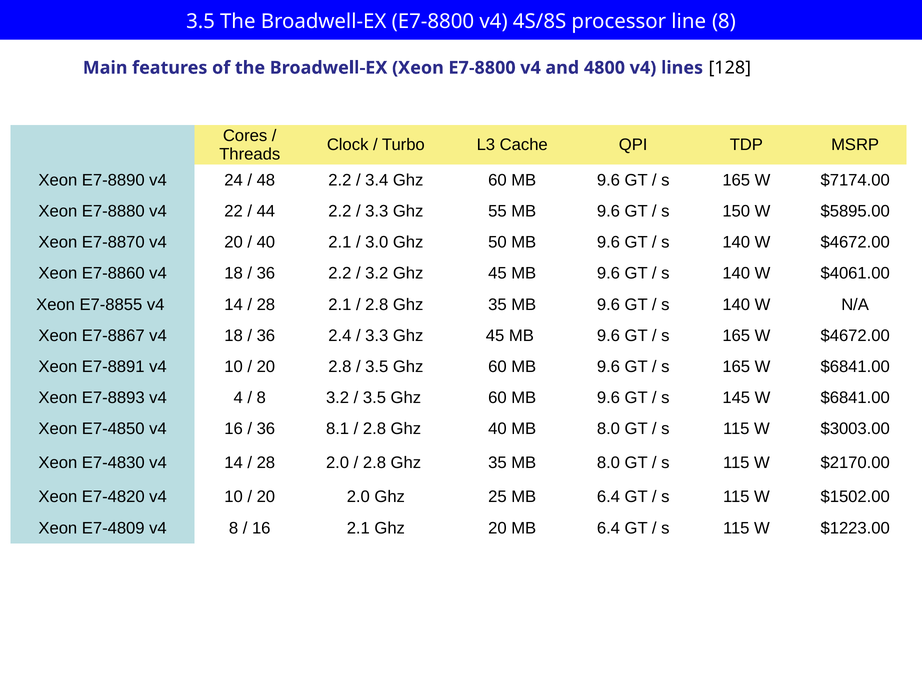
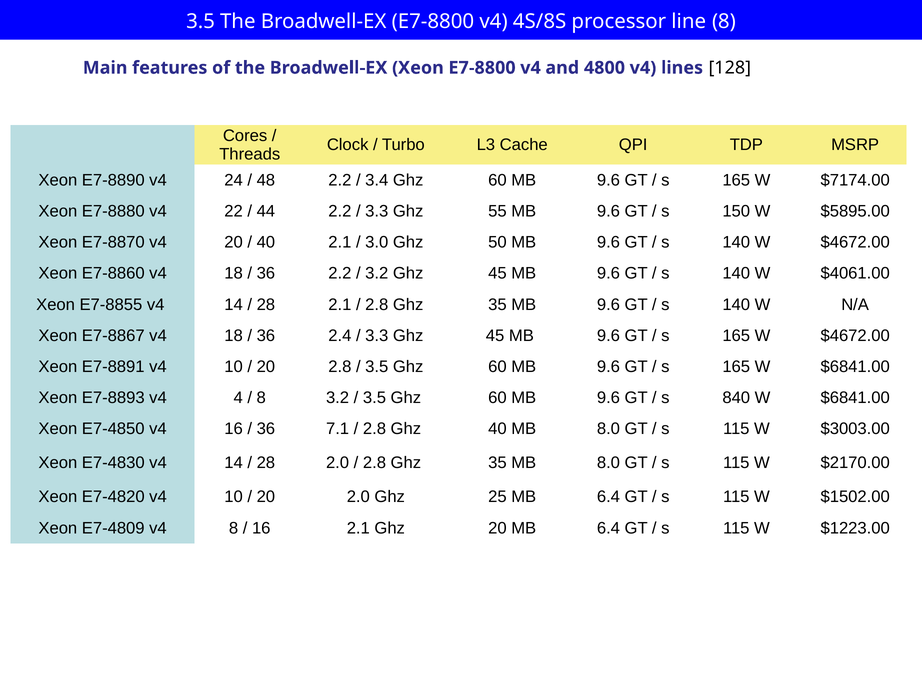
145: 145 -> 840
8.1: 8.1 -> 7.1
